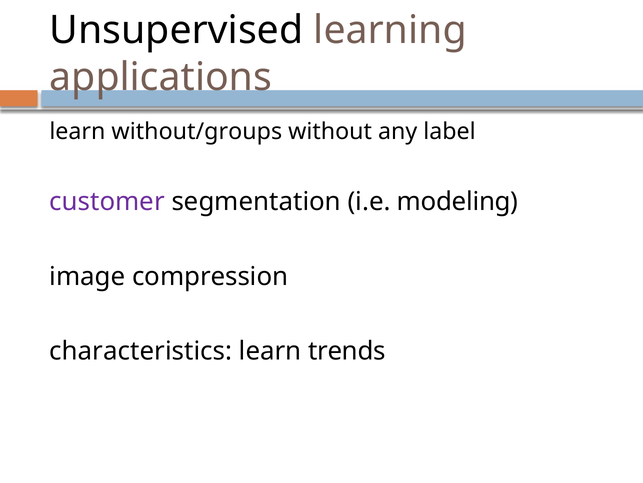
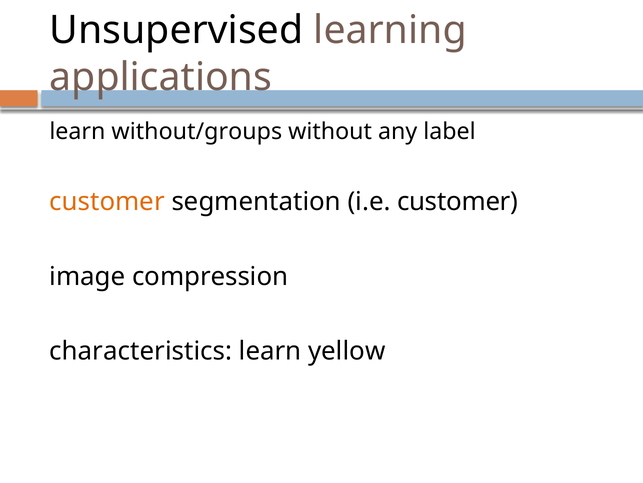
customer at (107, 201) colour: purple -> orange
i.e modeling: modeling -> customer
trends: trends -> yellow
